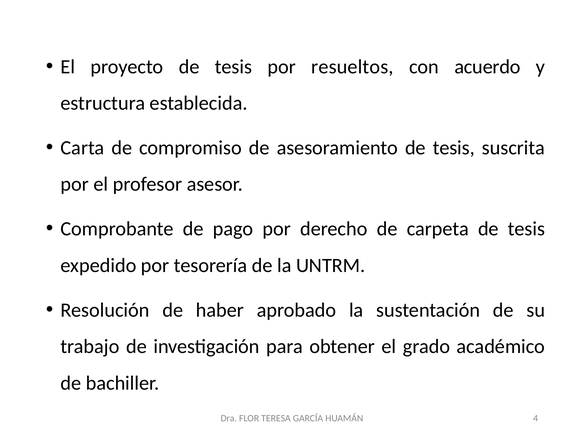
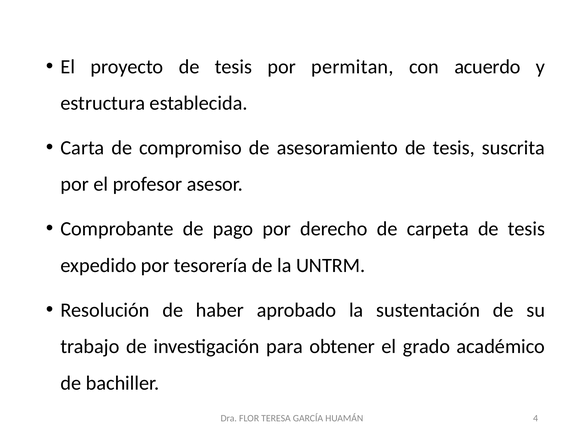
resueltos: resueltos -> permitan
